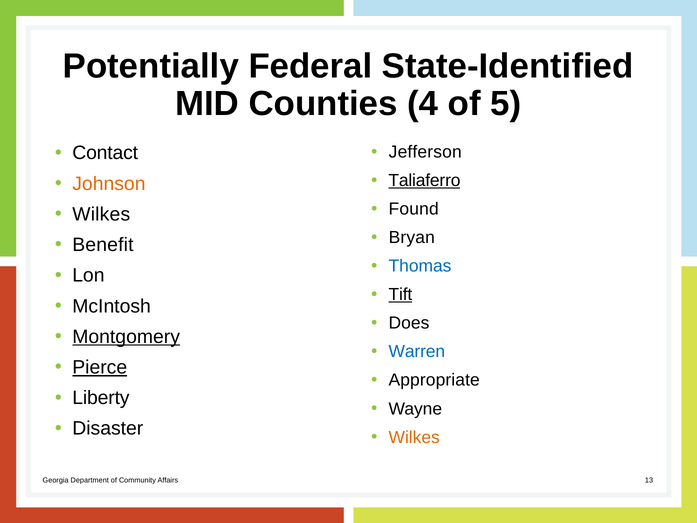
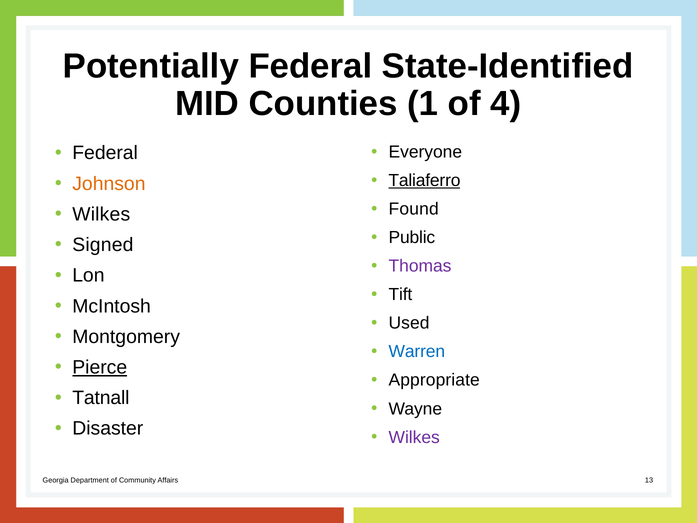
4: 4 -> 1
5: 5 -> 4
Contact at (105, 153): Contact -> Federal
Jefferson: Jefferson -> Everyone
Bryan: Bryan -> Public
Benefit: Benefit -> Signed
Thomas colour: blue -> purple
Tift underline: present -> none
Does: Does -> Used
Montgomery underline: present -> none
Liberty: Liberty -> Tatnall
Wilkes at (414, 437) colour: orange -> purple
